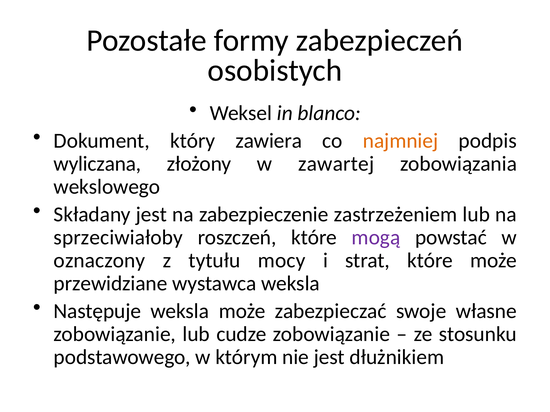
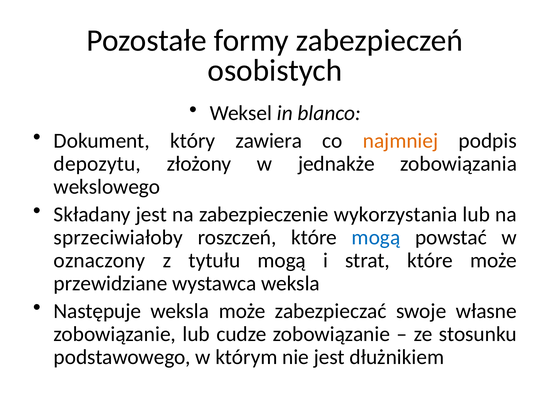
wyliczana: wyliczana -> depozytu
zawartej: zawartej -> jednakże
zastrzeżeniem: zastrzeżeniem -> wykorzystania
mogą at (376, 238) colour: purple -> blue
tytułu mocy: mocy -> mogą
